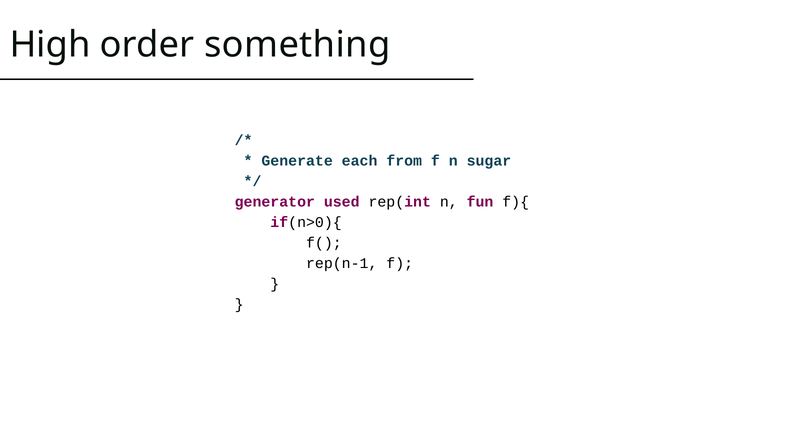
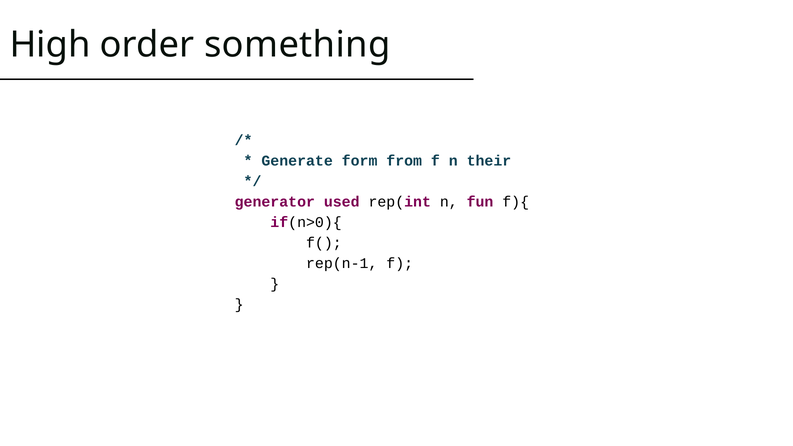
each: each -> form
sugar: sugar -> their
